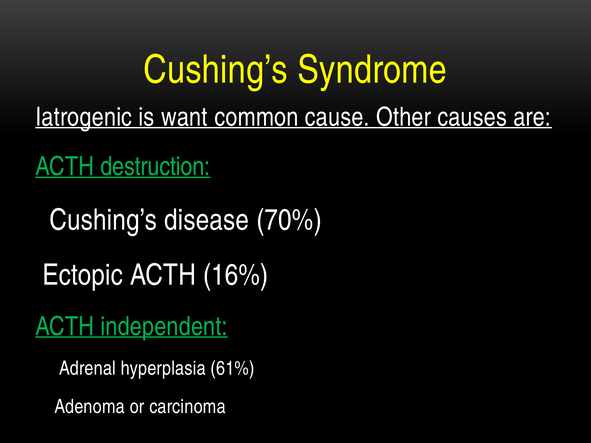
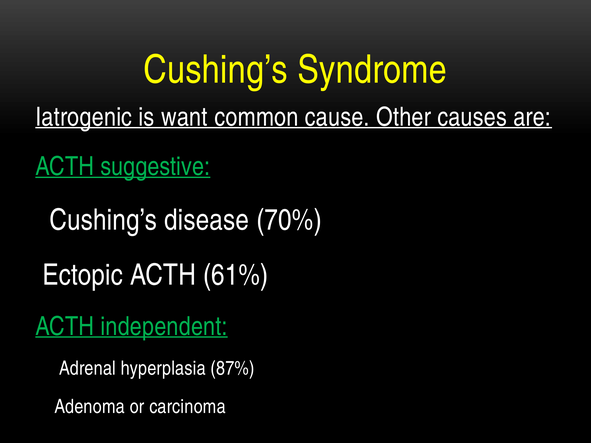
destruction: destruction -> suggestive
16%: 16% -> 61%
61%: 61% -> 87%
